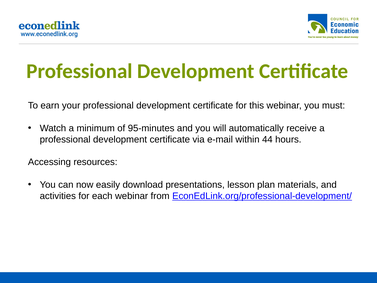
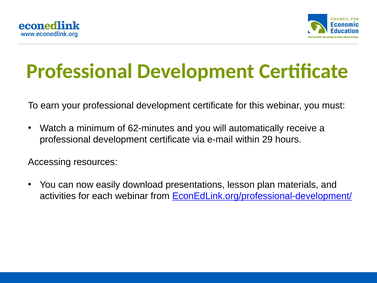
95-minutes: 95-minutes -> 62-minutes
44: 44 -> 29
